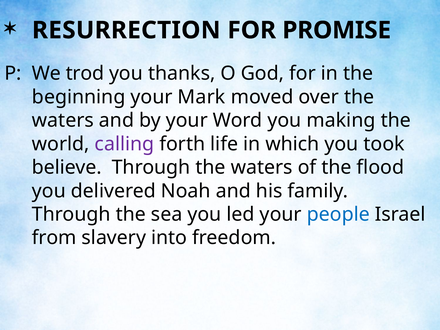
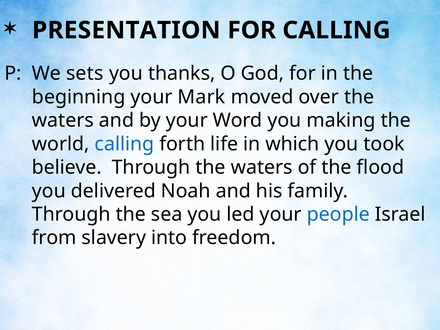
RESURRECTION: RESURRECTION -> PRESENTATION
FOR PROMISE: PROMISE -> CALLING
trod: trod -> sets
calling at (124, 144) colour: purple -> blue
